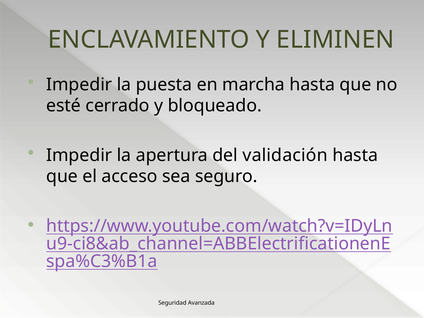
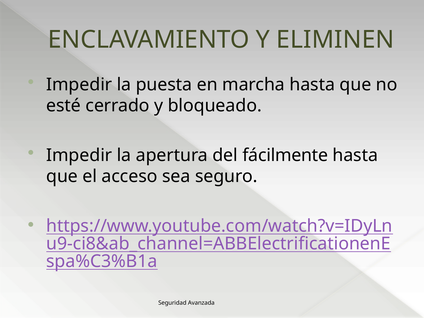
validación: validación -> fácilmente
